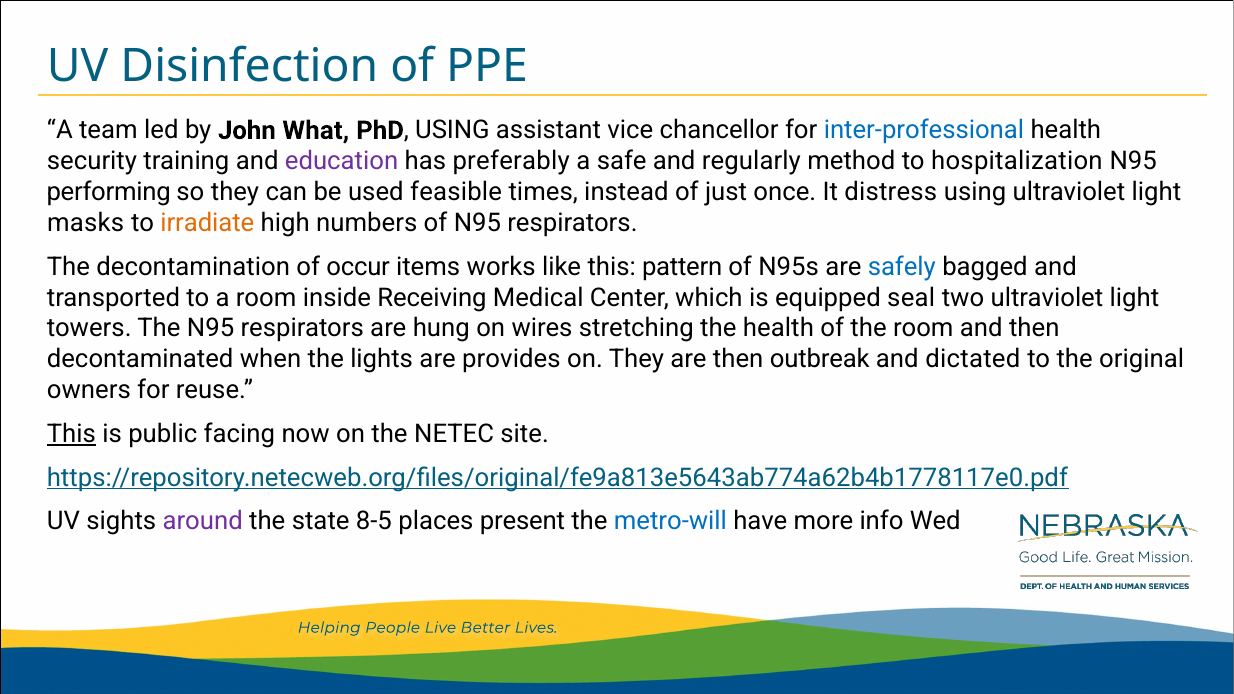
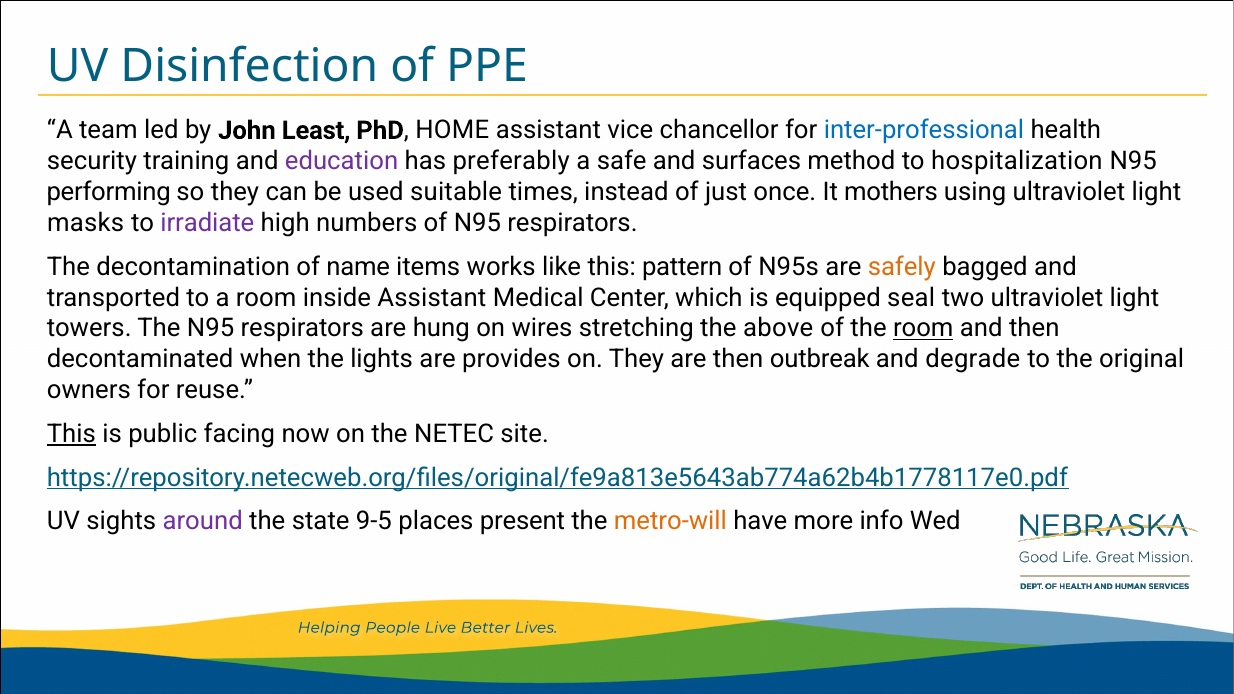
What: What -> Least
PhD USING: USING -> HOME
regularly: regularly -> surfaces
feasible: feasible -> suitable
distress: distress -> mothers
irradiate colour: orange -> purple
occur: occur -> name
safely colour: blue -> orange
inside Receiving: Receiving -> Assistant
the health: health -> above
room at (923, 328) underline: none -> present
dictated: dictated -> degrade
8-5: 8-5 -> 9-5
metro-will colour: blue -> orange
